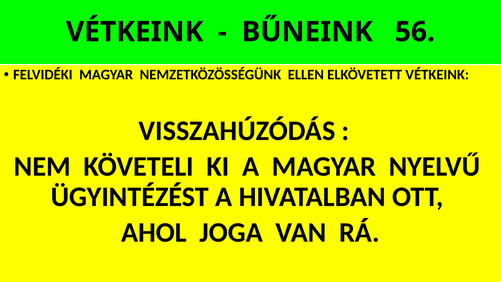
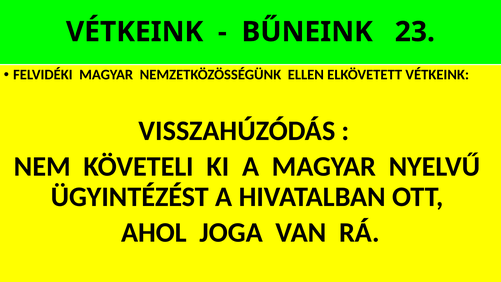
56: 56 -> 23
